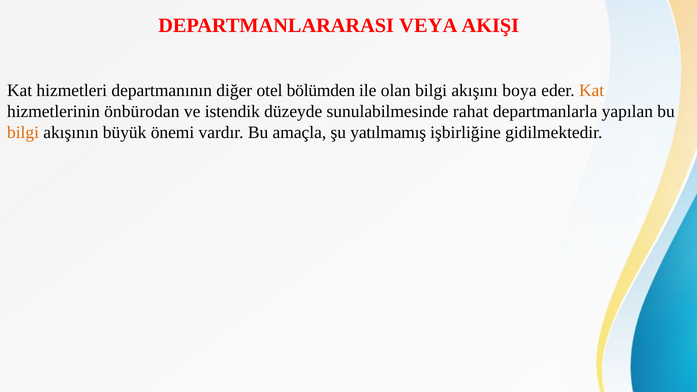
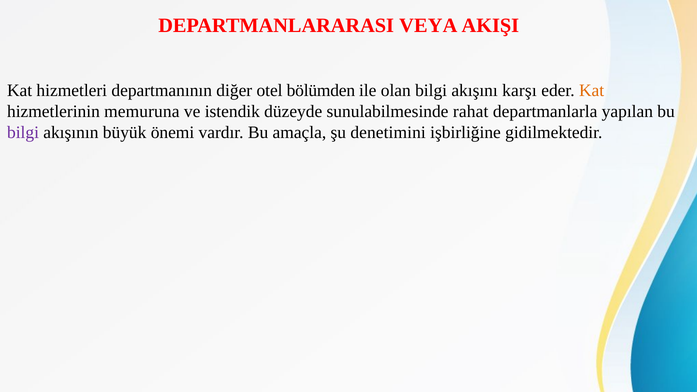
boya: boya -> karşı
önbürodan: önbürodan -> memuruna
bilgi at (23, 133) colour: orange -> purple
yatılmamış: yatılmamış -> denetimini
